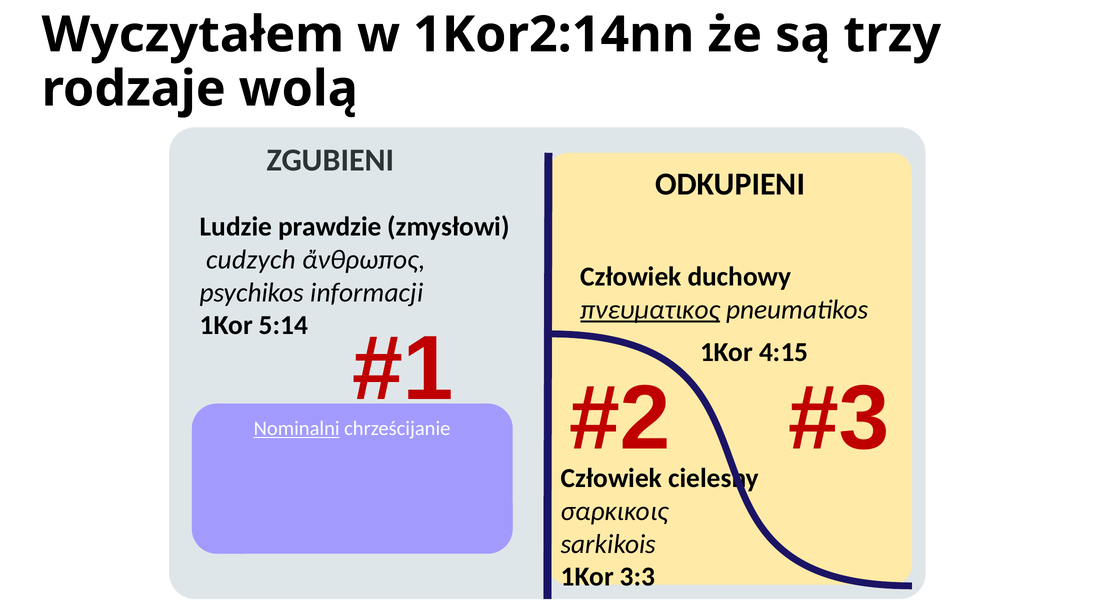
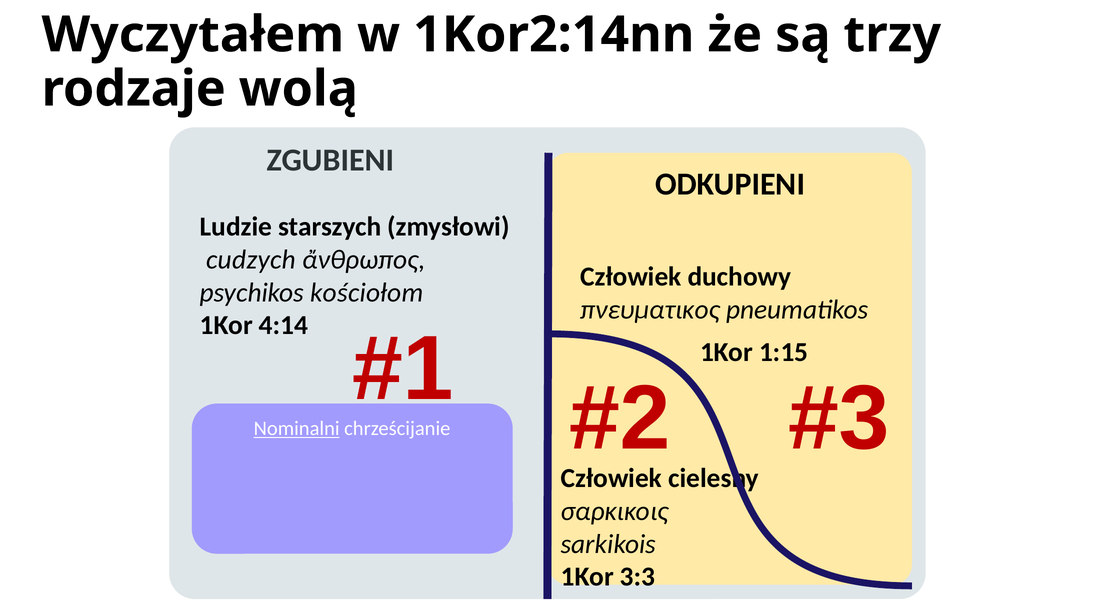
prawdzie: prawdzie -> starszych
informacji: informacji -> kościołom
πνευματικος underline: present -> none
5:14: 5:14 -> 4:14
4:15: 4:15 -> 1:15
